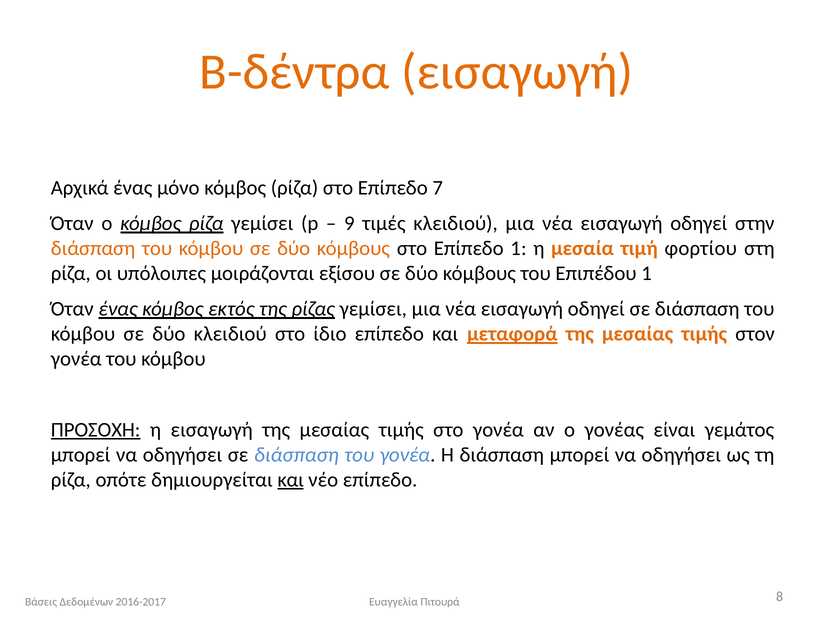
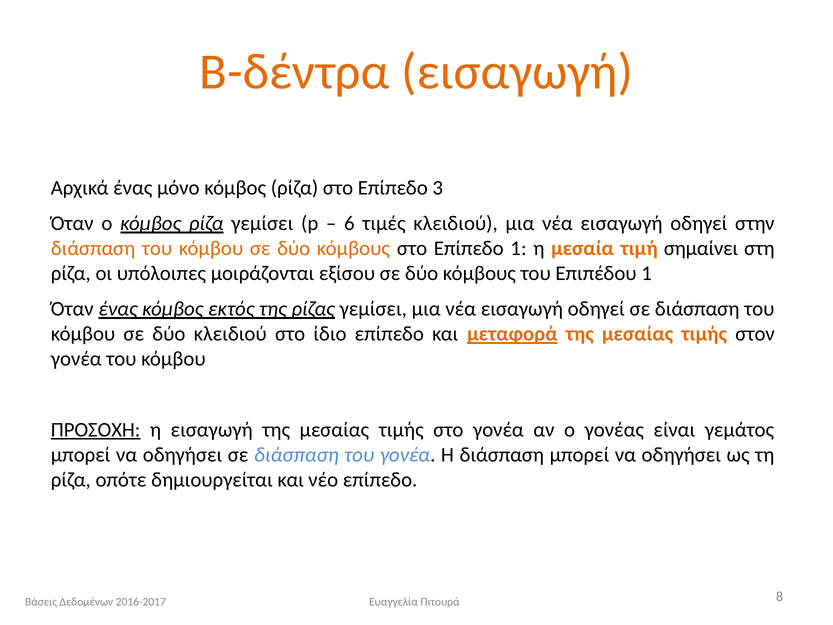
7: 7 -> 3
9: 9 -> 6
φορτίου: φορτίου -> σημαίνει
και at (291, 480) underline: present -> none
